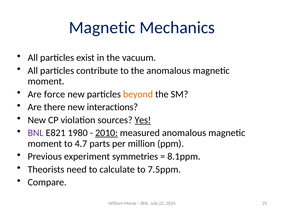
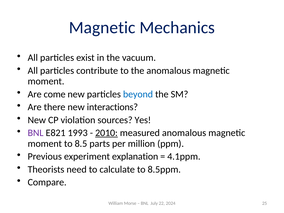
force: force -> come
beyond colour: orange -> blue
Yes underline: present -> none
1980: 1980 -> 1993
4.7: 4.7 -> 8.5
symmetries: symmetries -> explanation
8.1ppm: 8.1ppm -> 4.1ppm
7.5ppm: 7.5ppm -> 8.5ppm
